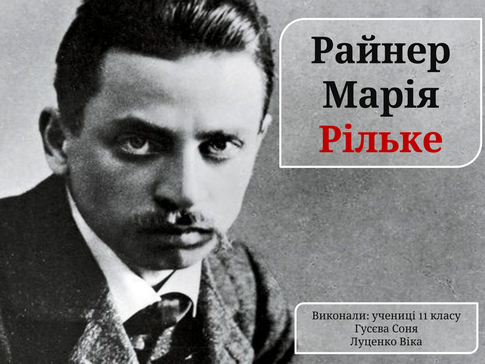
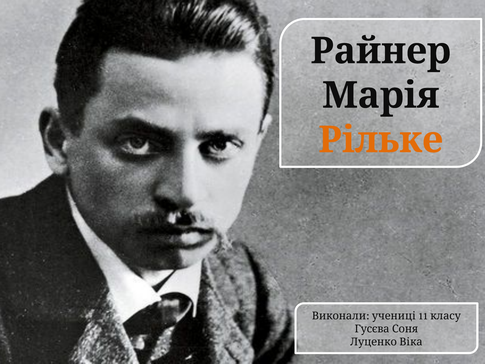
Рільке colour: red -> orange
